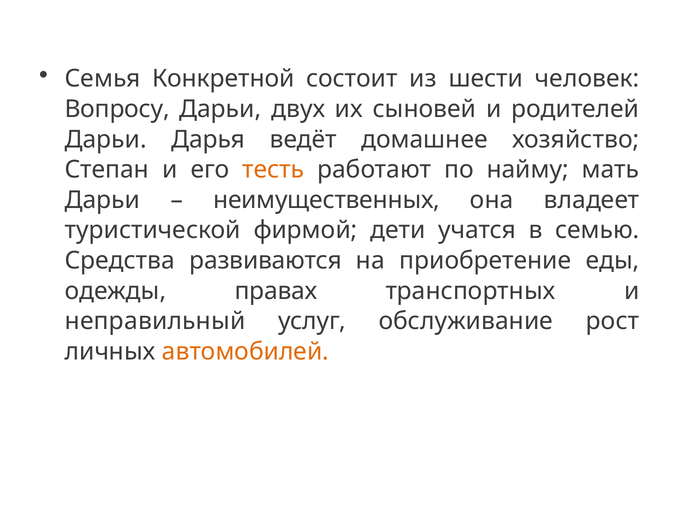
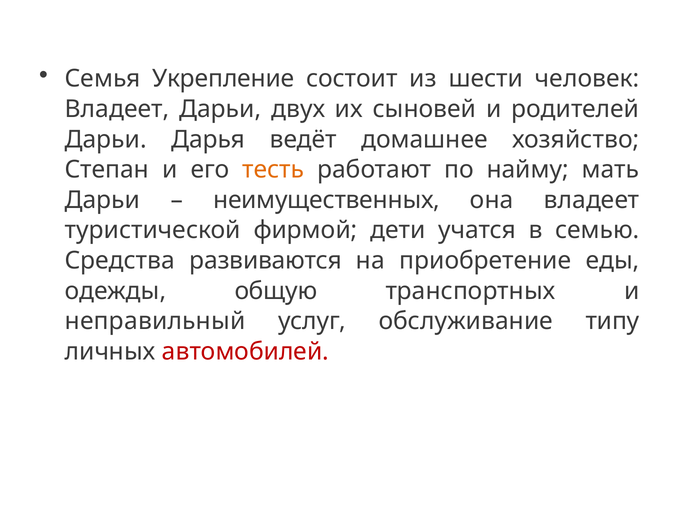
Конкретной: Конкретной -> Укрепление
Вопросу at (117, 109): Вопросу -> Владеет
правах: правах -> общую
рост: рост -> типу
автомобилей colour: orange -> red
